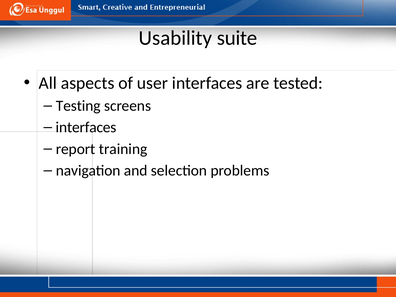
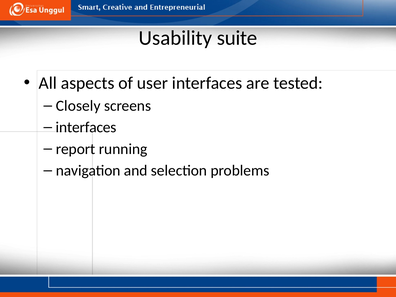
Testing: Testing -> Closely
training: training -> running
